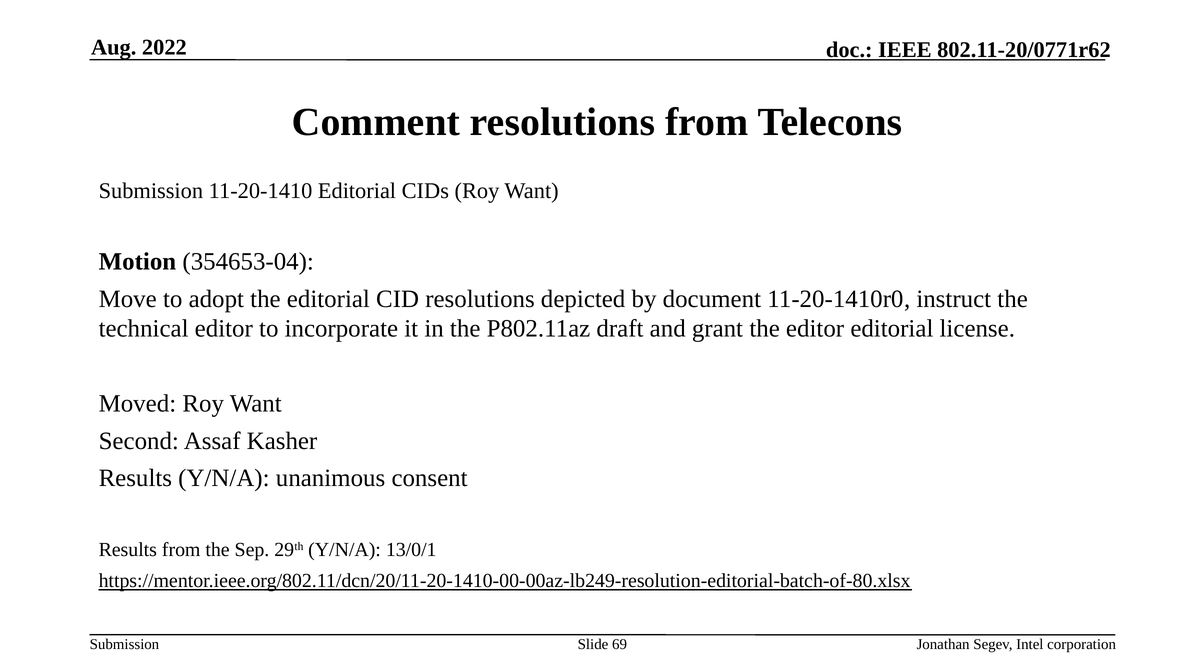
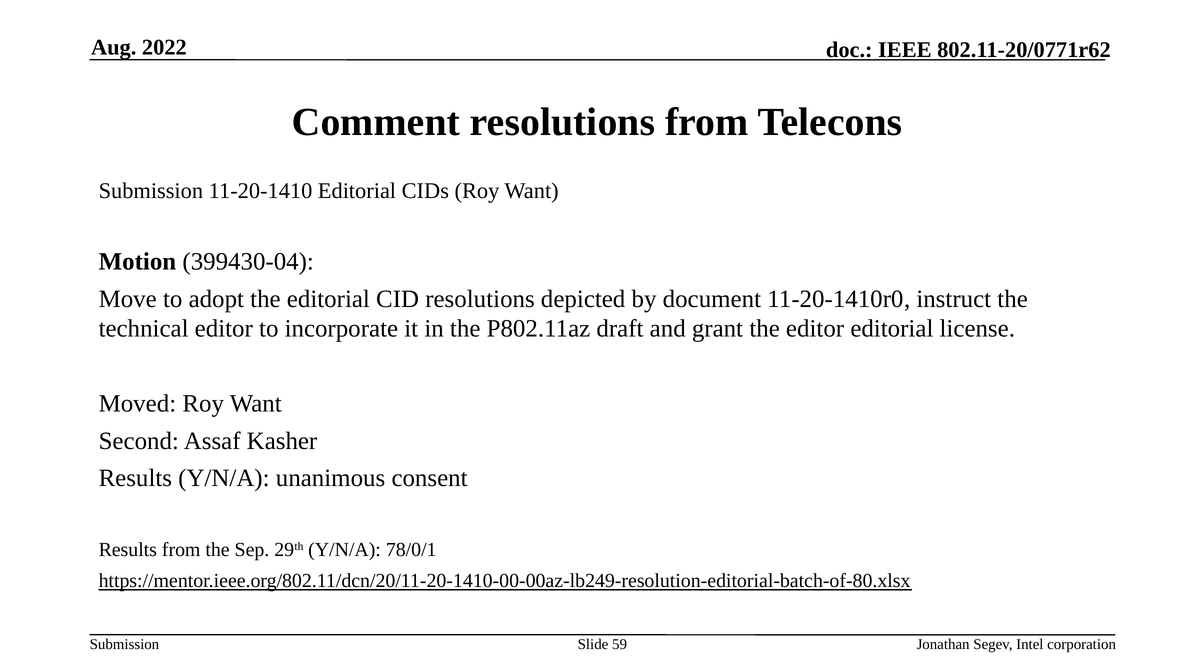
354653-04: 354653-04 -> 399430-04
13/0/1: 13/0/1 -> 78/0/1
69: 69 -> 59
